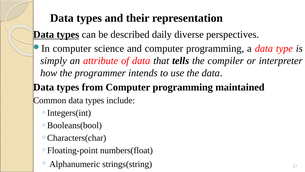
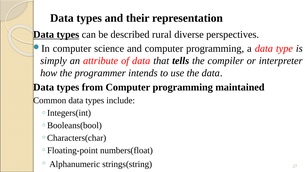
daily: daily -> rural
